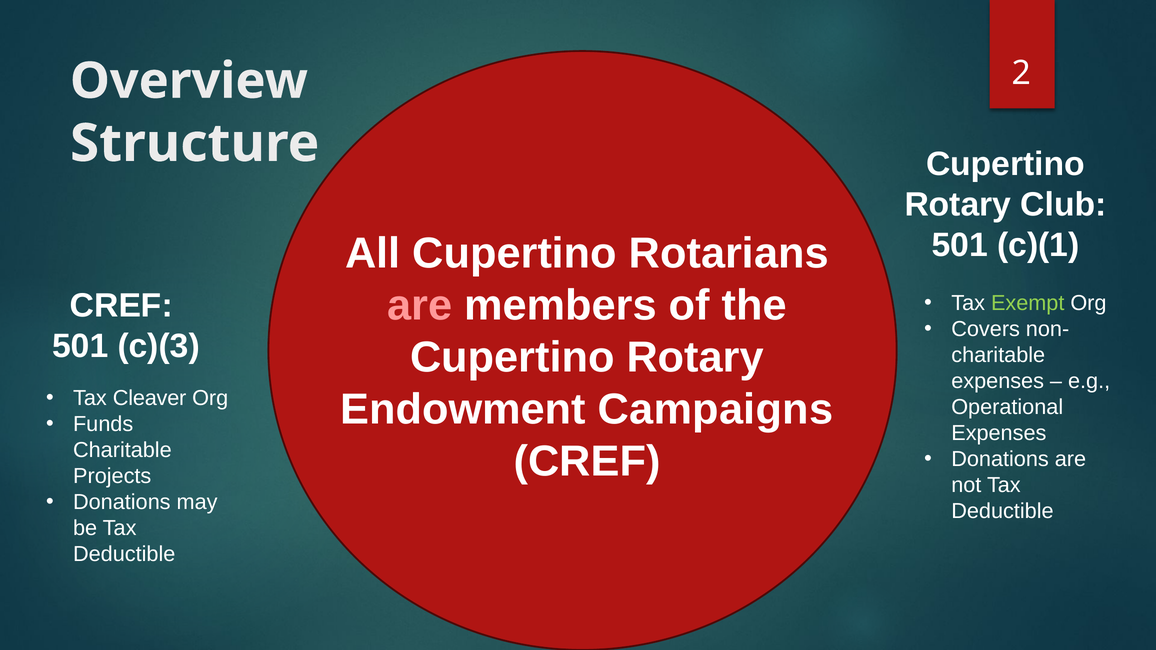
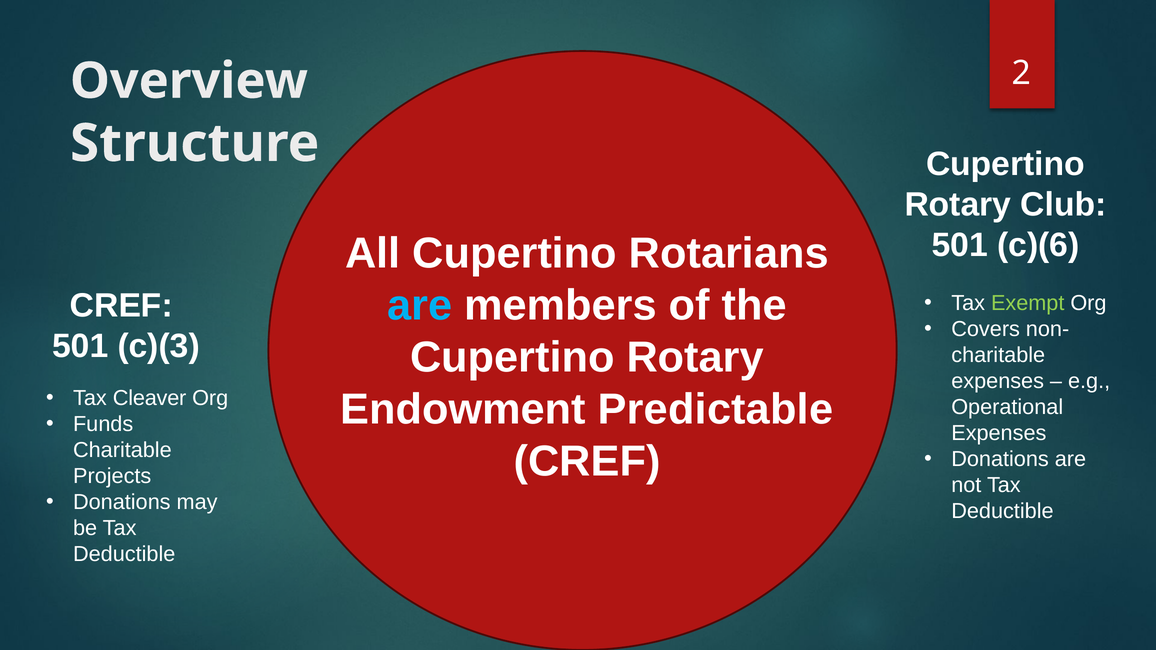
c)(1: c)(1 -> c)(6
are at (420, 305) colour: pink -> light blue
Campaigns: Campaigns -> Predictable
